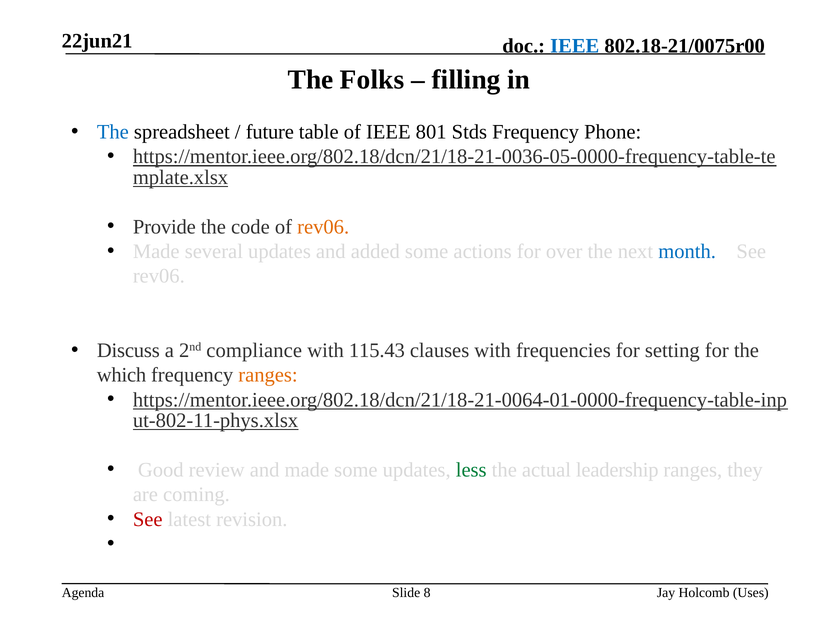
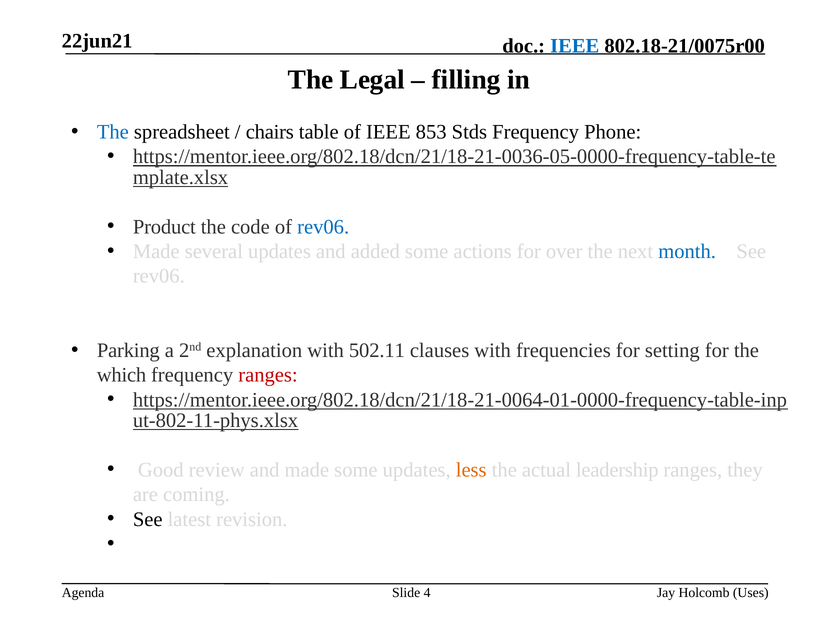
Folks: Folks -> Legal
future: future -> chairs
801: 801 -> 853
Provide: Provide -> Product
rev06 at (323, 226) colour: orange -> blue
Discuss: Discuss -> Parking
compliance: compliance -> explanation
115.43: 115.43 -> 502.11
ranges at (268, 375) colour: orange -> red
less colour: green -> orange
See at (148, 519) colour: red -> black
8: 8 -> 4
